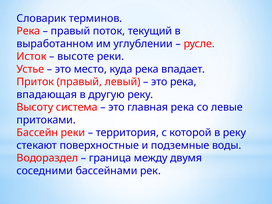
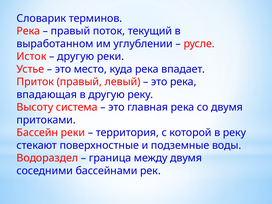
высоте at (76, 56): высоте -> другую
со левые: левые -> двумя
